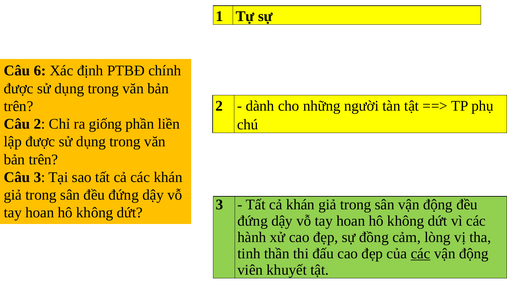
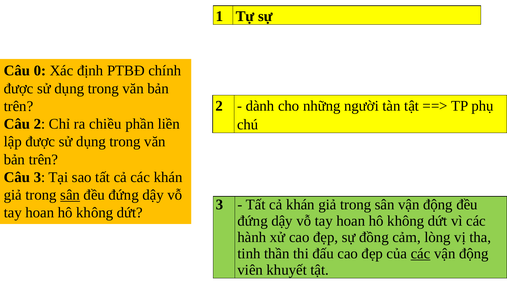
6: 6 -> 0
giống: giống -> chiều
sân at (70, 195) underline: none -> present
